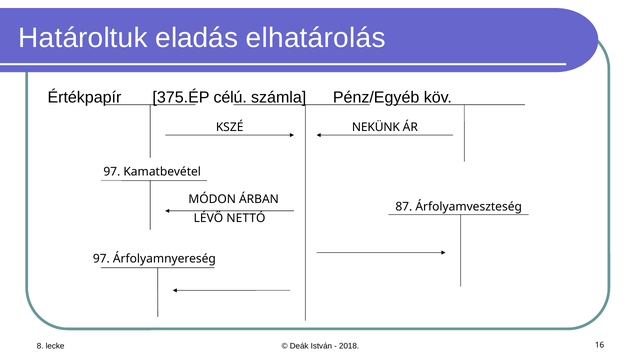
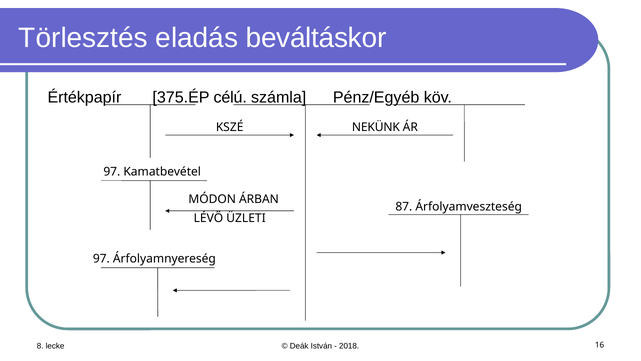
Határoltuk: Határoltuk -> Törlesztés
elhatárolás: elhatárolás -> beváltáskor
NETTÓ: NETTÓ -> ÜZLETI
